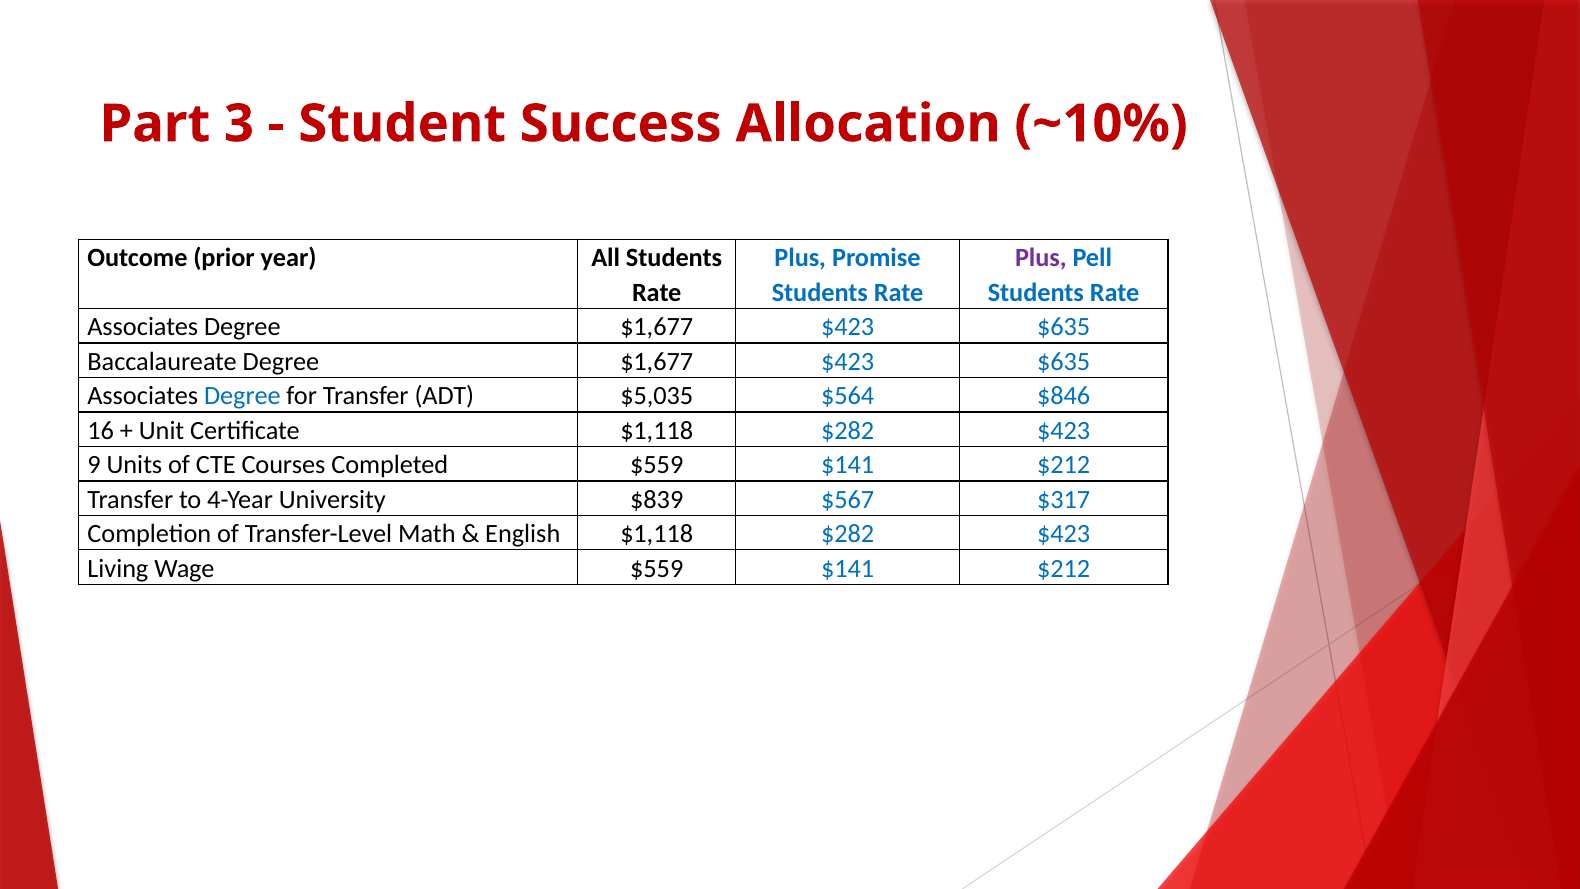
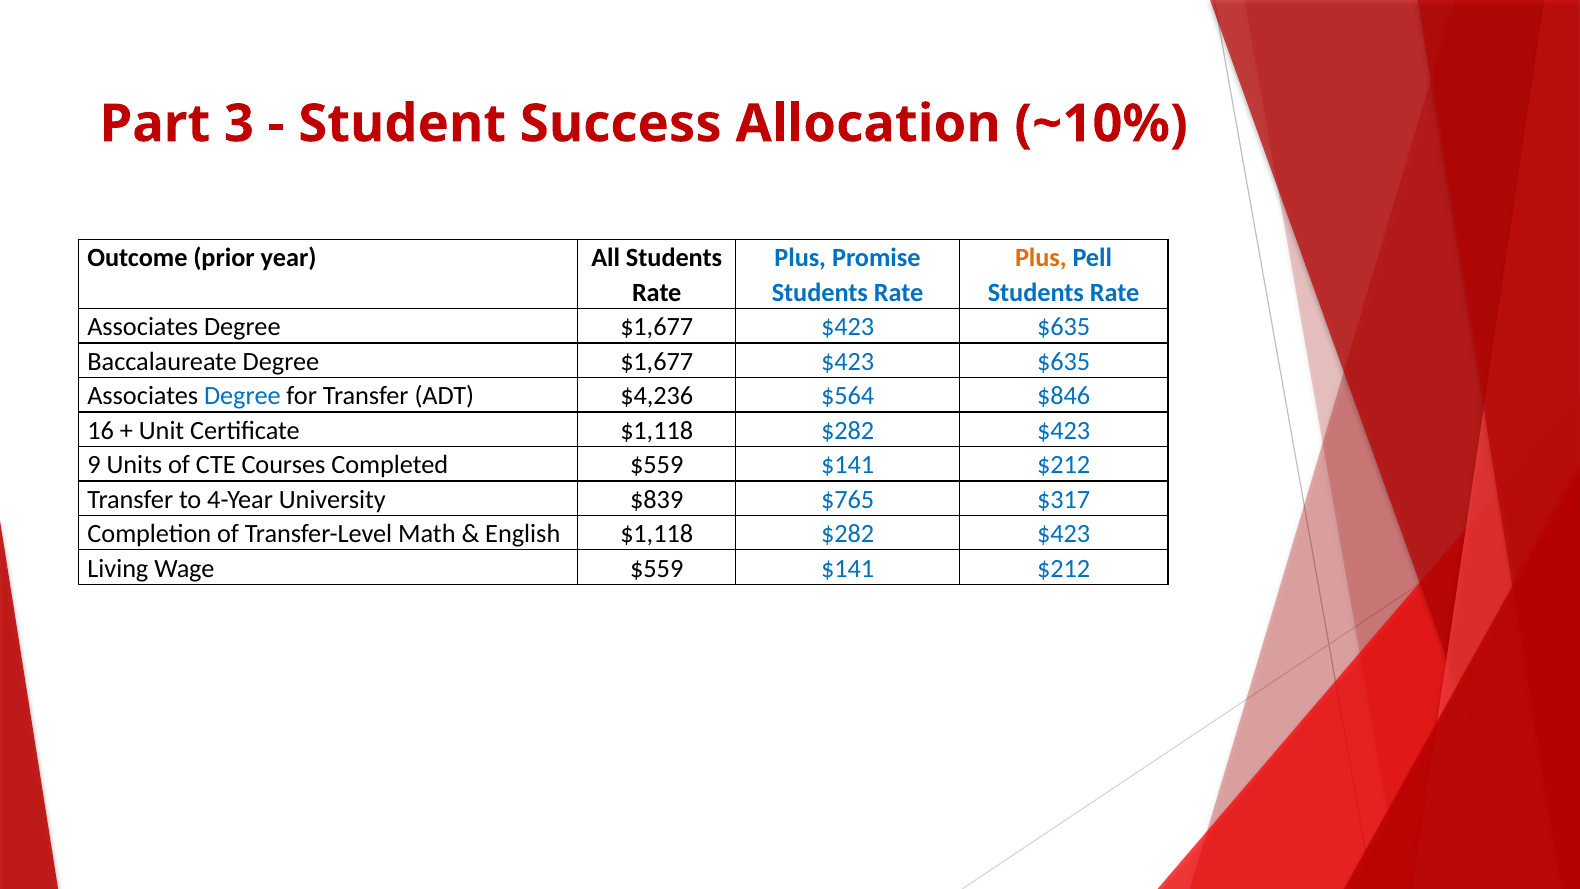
Plus at (1041, 258) colour: purple -> orange
$5,035: $5,035 -> $4,236
$567: $567 -> $765
